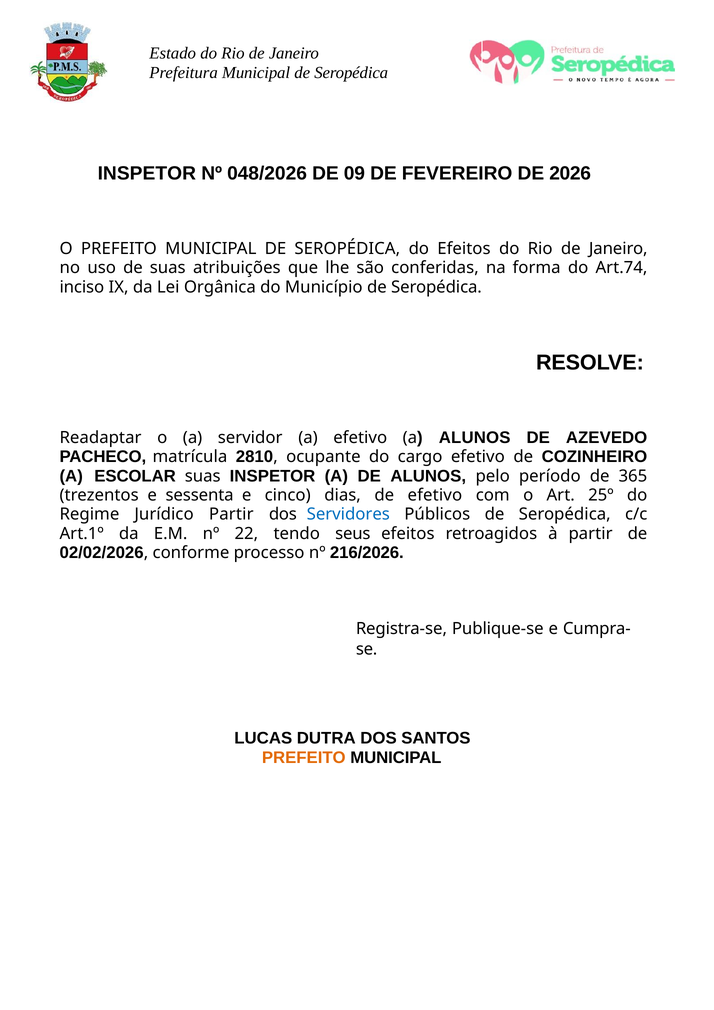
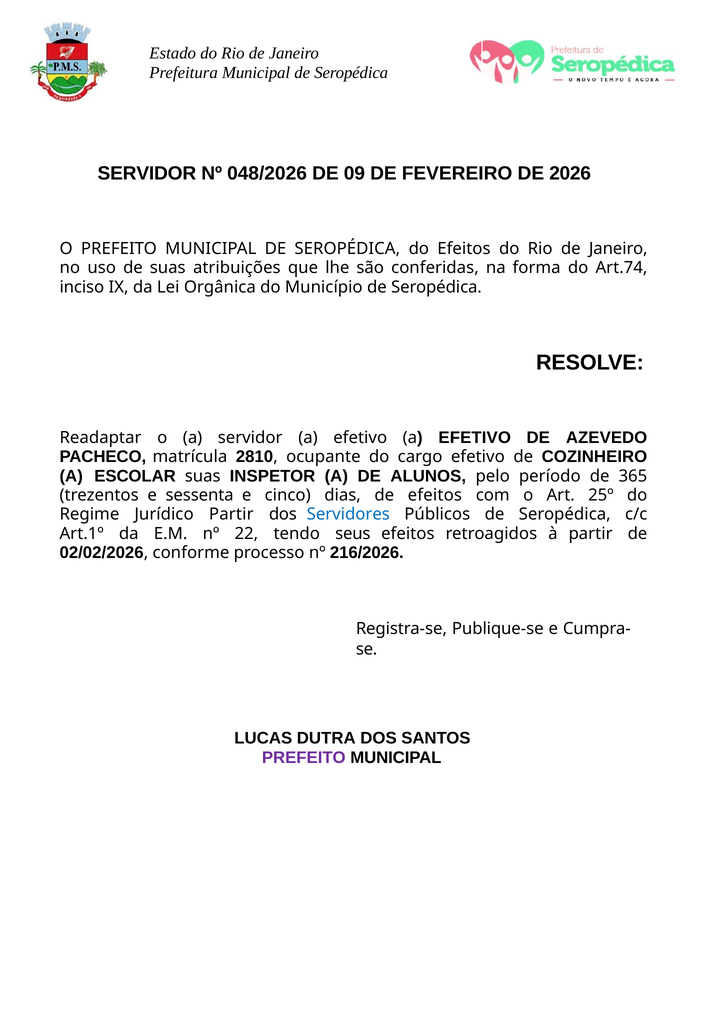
INSPETOR at (147, 174): INSPETOR -> SERVIDOR
ALUNOS at (475, 438): ALUNOS -> EFETIVO
de efetivo: efetivo -> efeitos
PREFEITO at (304, 758) colour: orange -> purple
